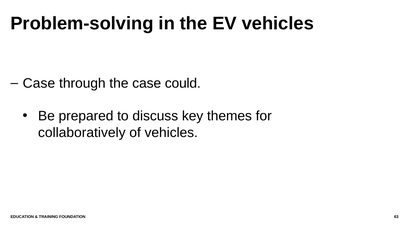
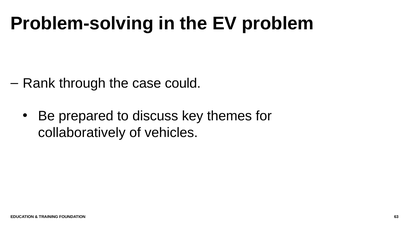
EV vehicles: vehicles -> problem
Case at (39, 83): Case -> Rank
